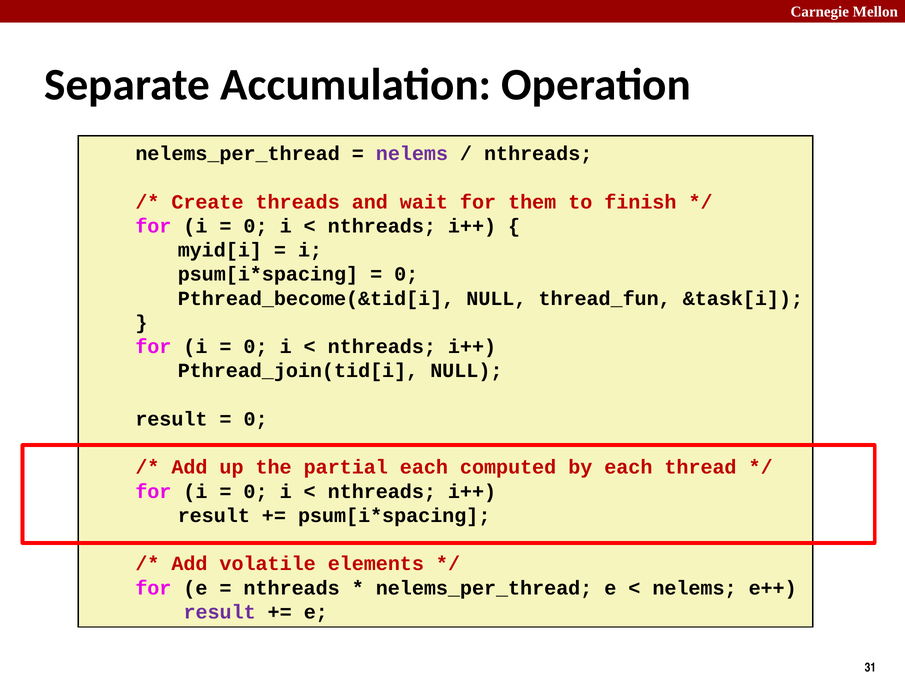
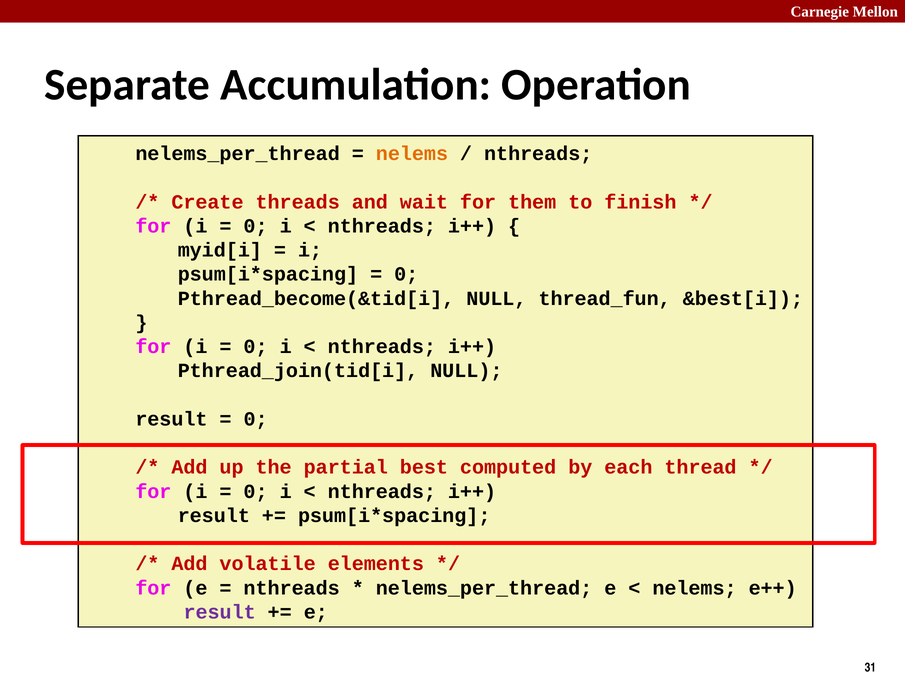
nelems at (412, 154) colour: purple -> orange
&task[i: &task[i -> &best[i
partial each: each -> best
